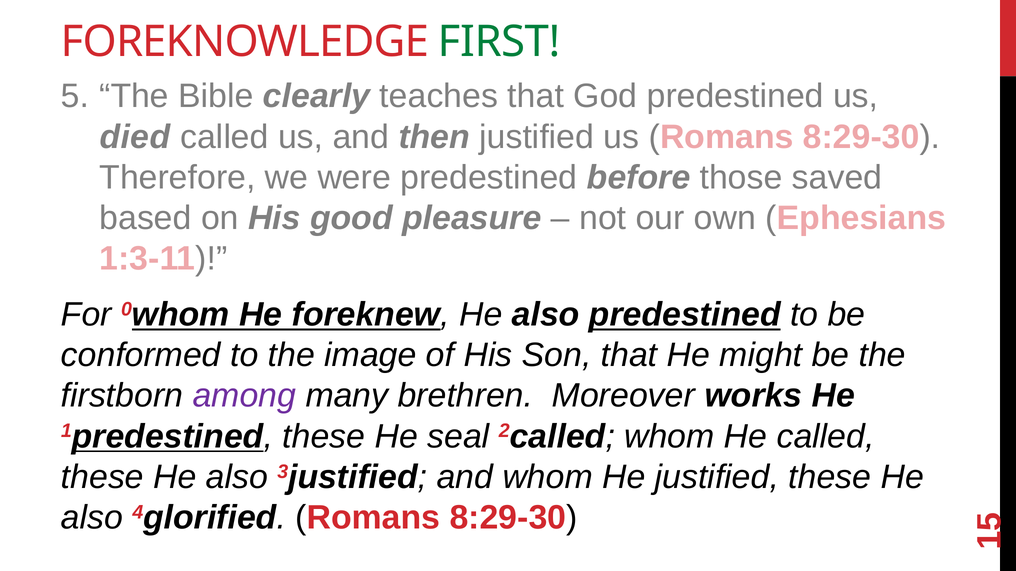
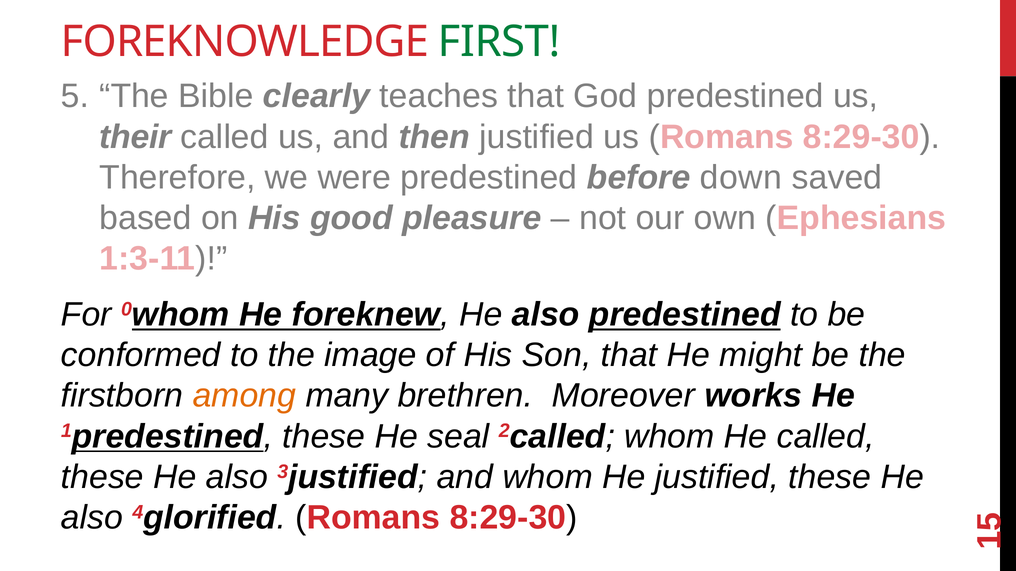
died: died -> their
those: those -> down
among colour: purple -> orange
